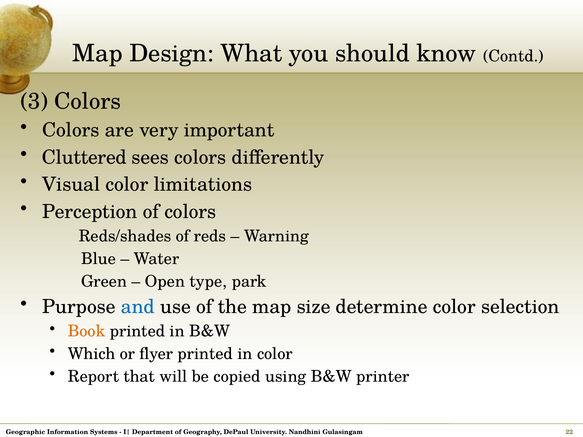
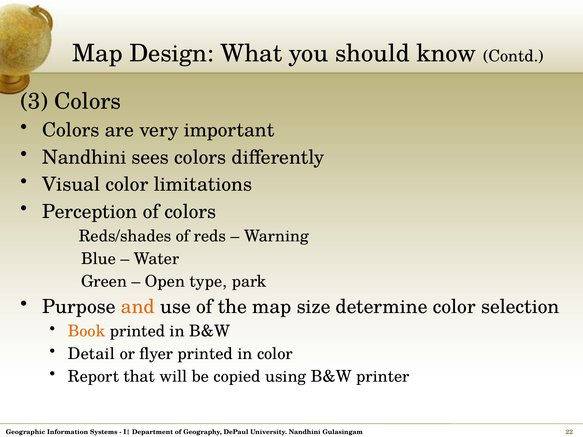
Cluttered at (84, 157): Cluttered -> Nandhini
and colour: blue -> orange
Which: Which -> Detail
